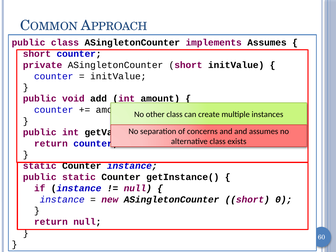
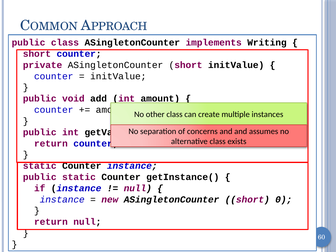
Assumes at (267, 43): Assumes -> Writing
